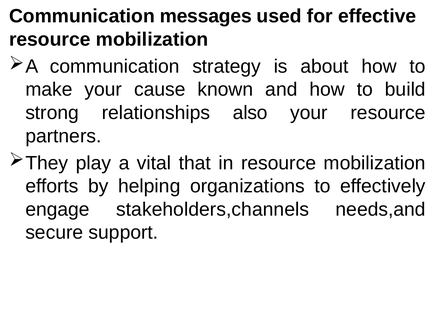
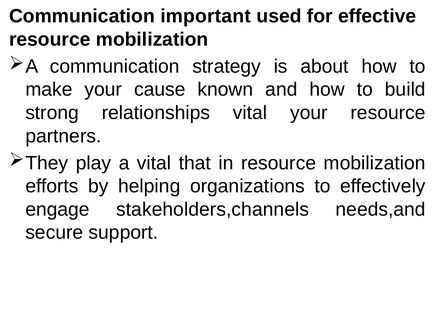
messages: messages -> important
relationships also: also -> vital
